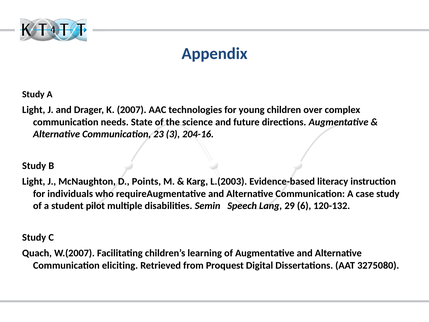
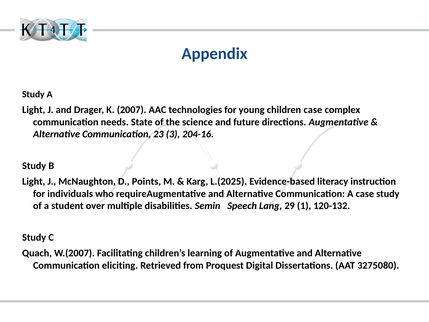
children over: over -> case
L.(2003: L.(2003 -> L.(2025
pilot: pilot -> over
6: 6 -> 1
